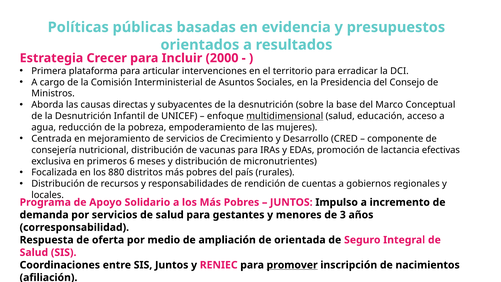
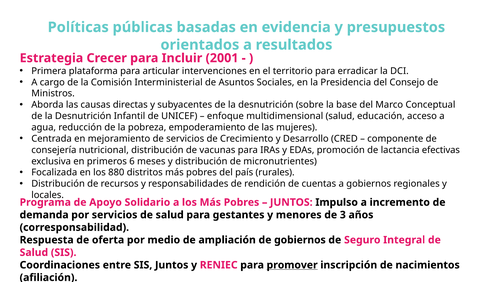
2000: 2000 -> 2001
multidimensional underline: present -> none
de orientada: orientada -> gobiernos
